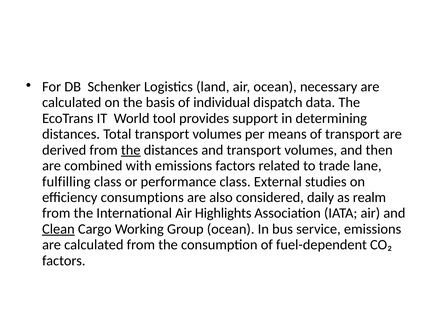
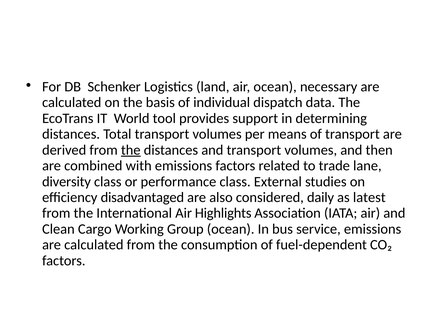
fulfilling: fulfilling -> diversity
consumptions: consumptions -> disadvantaged
realm: realm -> latest
Clean underline: present -> none
